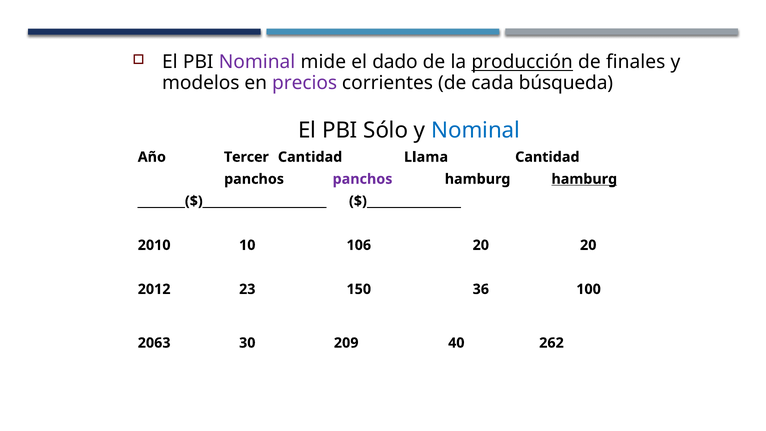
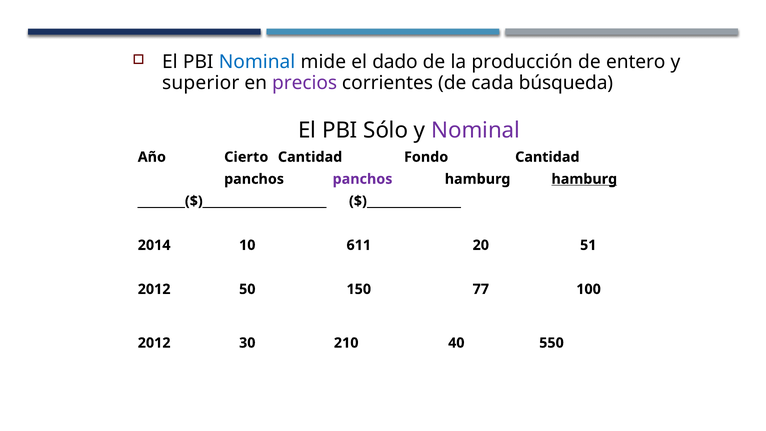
Nominal at (257, 62) colour: purple -> blue
producción underline: present -> none
finales: finales -> entero
modelos: modelos -> superior
Nominal at (476, 130) colour: blue -> purple
Tercer: Tercer -> Cierto
Llama: Llama -> Fondo
2010: 2010 -> 2014
106: 106 -> 611
20 20: 20 -> 51
23: 23 -> 50
36: 36 -> 77
2063 at (154, 343): 2063 -> 2012
209: 209 -> 210
262: 262 -> 550
